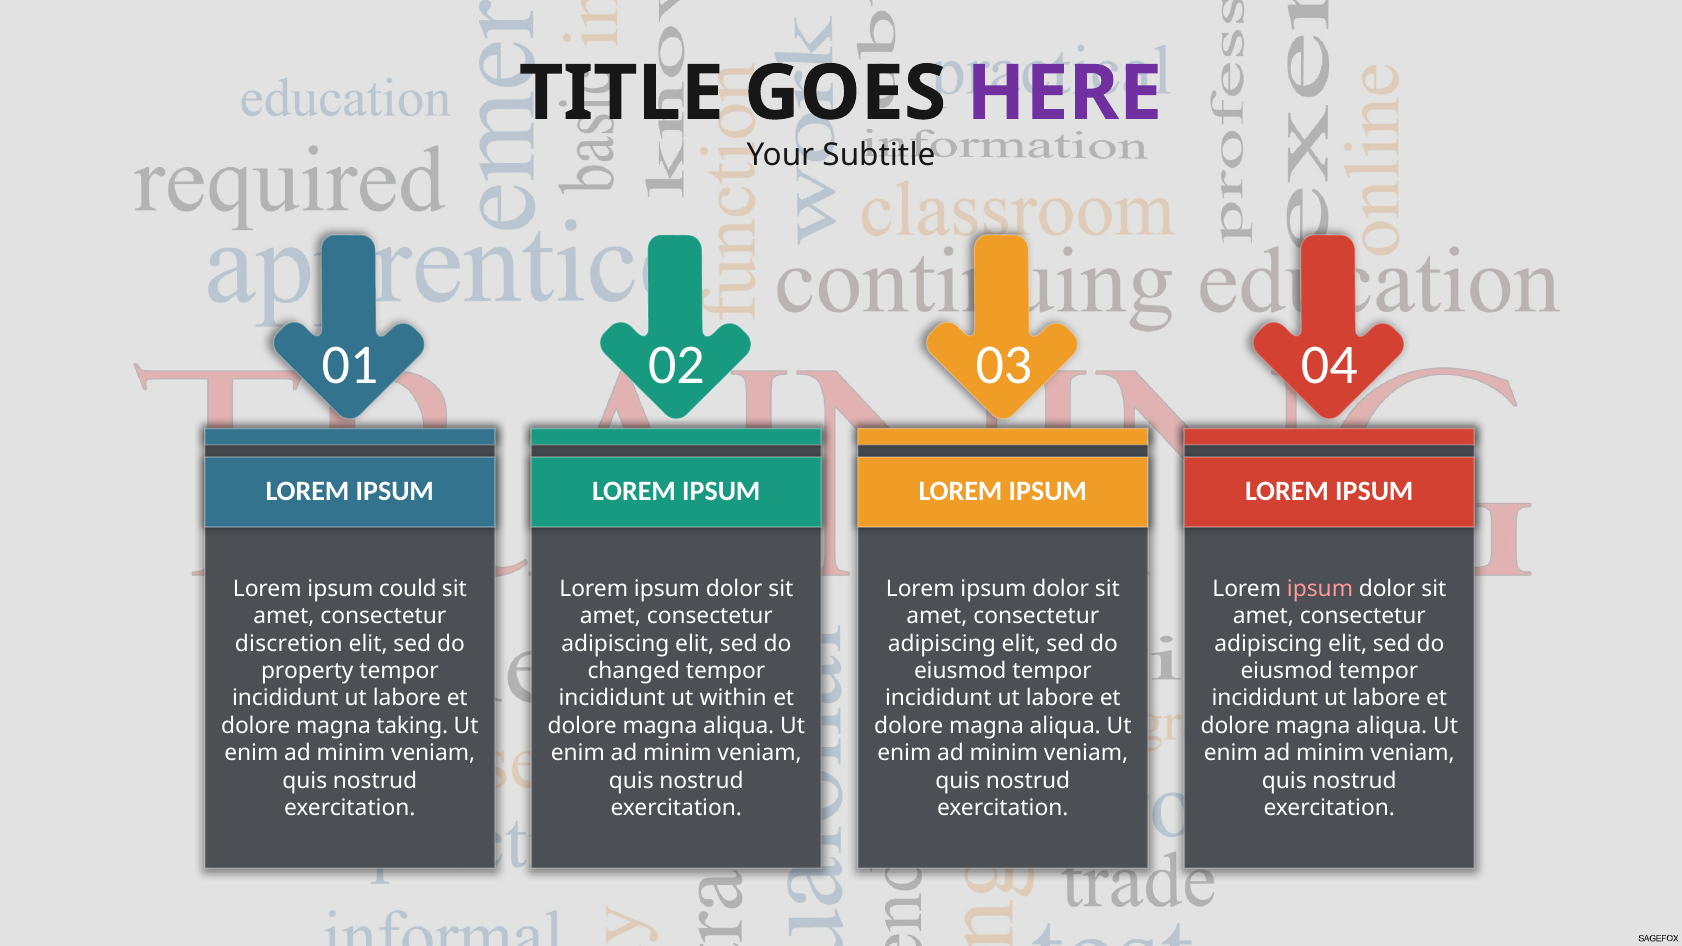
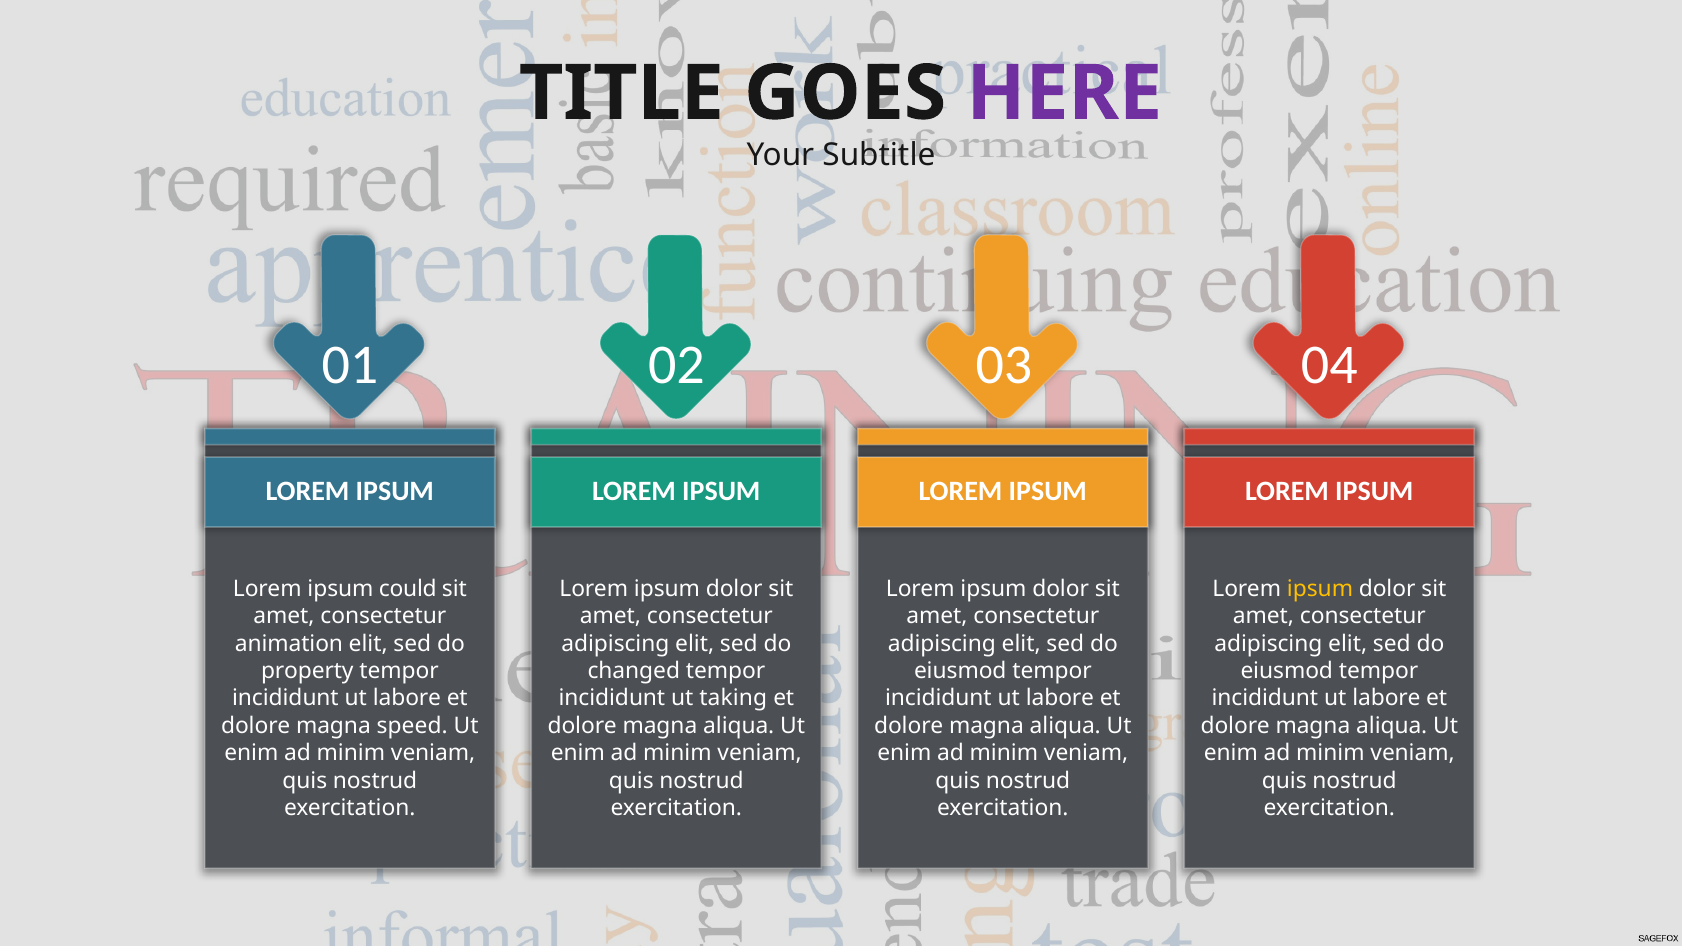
ipsum at (1320, 589) colour: pink -> yellow
discretion: discretion -> animation
within: within -> taking
taking: taking -> speed
